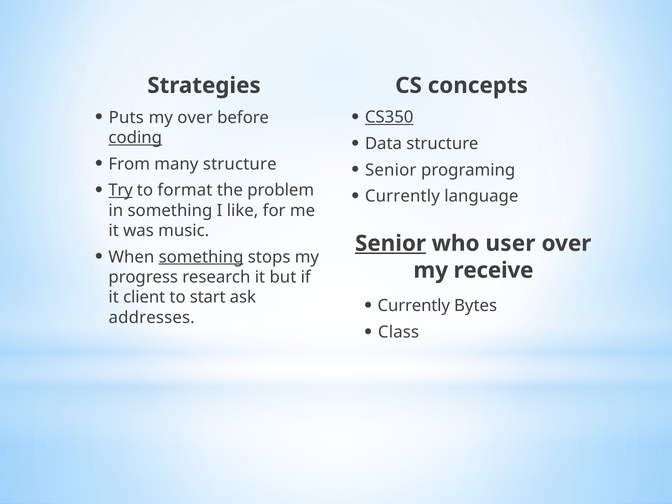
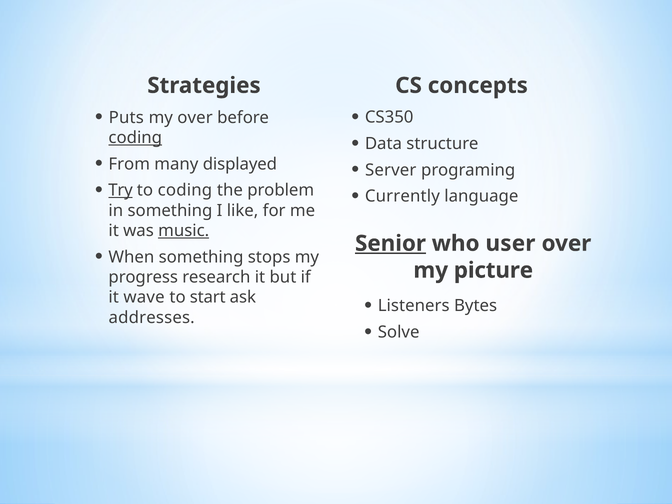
CS350 underline: present -> none
many structure: structure -> displayed
Senior at (391, 170): Senior -> Server
to format: format -> coding
music underline: none -> present
something at (201, 257) underline: present -> none
receive: receive -> picture
client: client -> wave
Currently at (414, 306): Currently -> Listeners
Class: Class -> Solve
